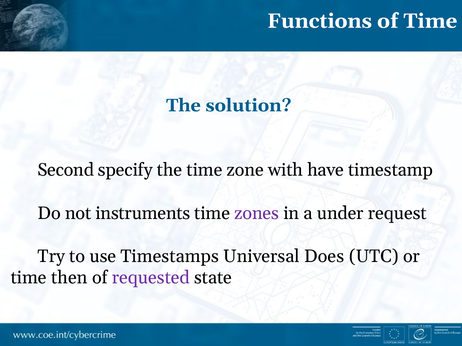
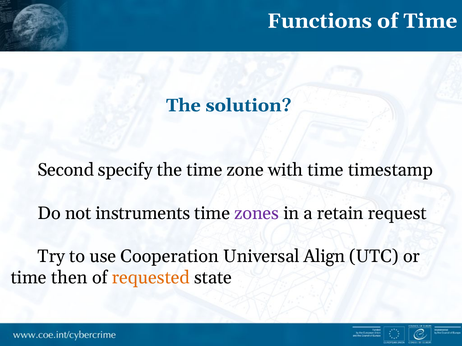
with have: have -> time
under: under -> retain
Timestamps: Timestamps -> Cooperation
Does: Does -> Align
requested colour: purple -> orange
